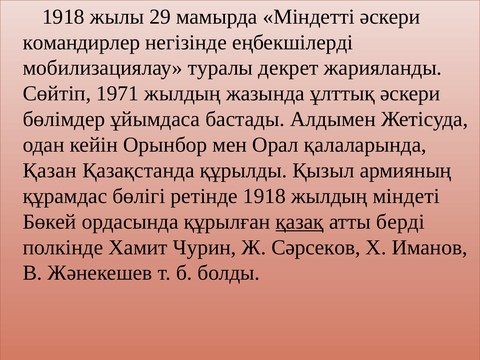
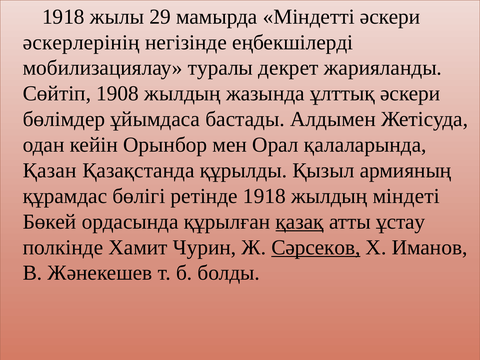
командирлер: командирлер -> әскерлерінің
1971: 1971 -> 1908
берді: берді -> ұстау
Сәрсеков underline: none -> present
